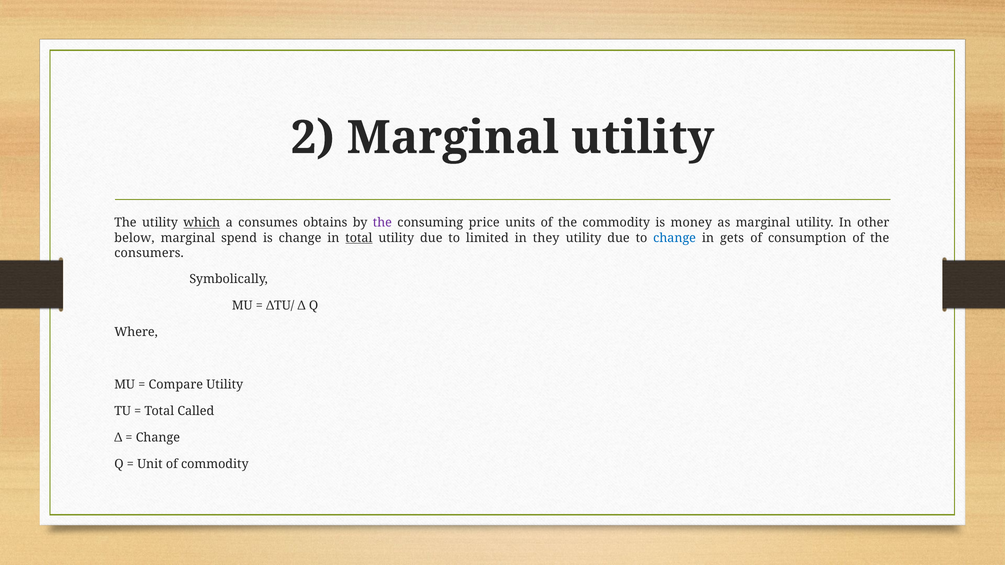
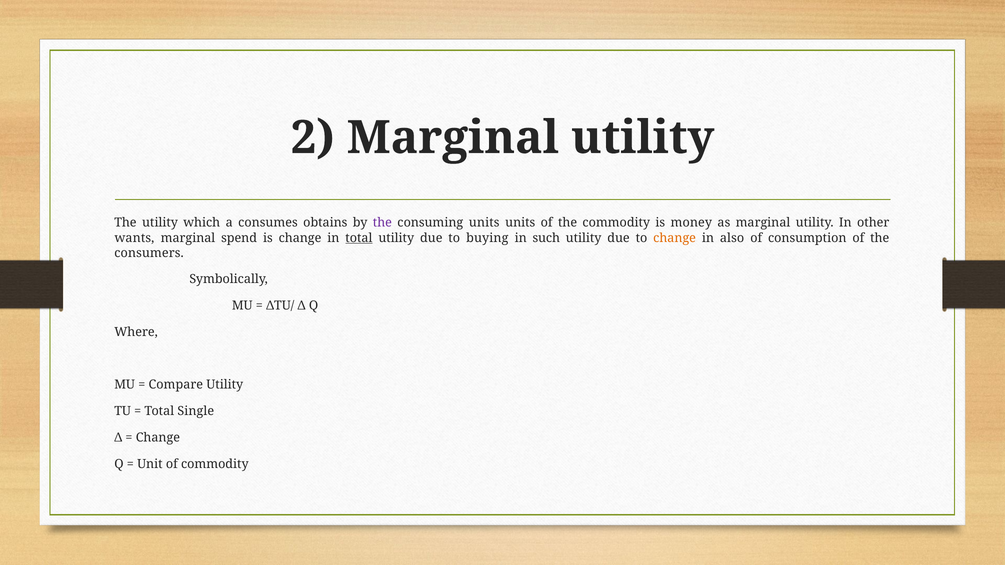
which underline: present -> none
consuming price: price -> units
below: below -> wants
limited: limited -> buying
they: they -> such
change at (675, 238) colour: blue -> orange
gets: gets -> also
Called: Called -> Single
